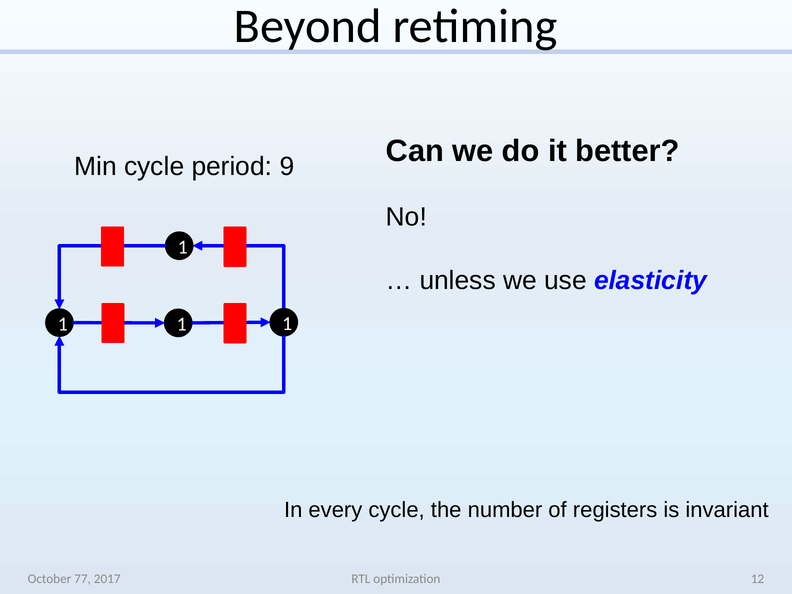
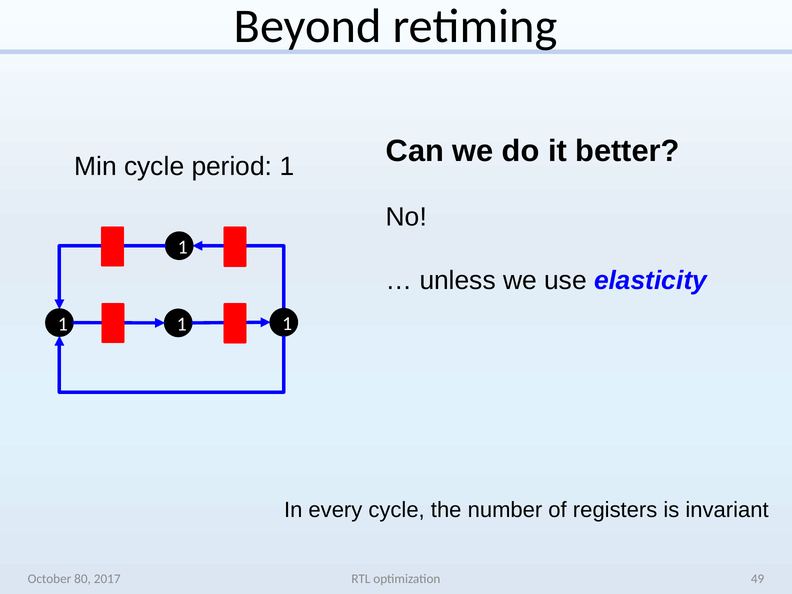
period 9: 9 -> 1
77: 77 -> 80
12: 12 -> 49
